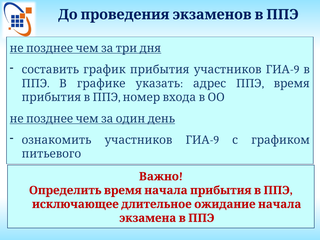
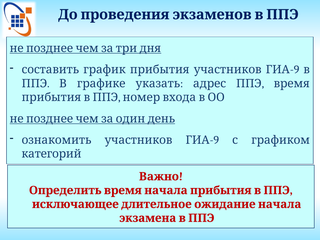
питьевого: питьевого -> категорий
